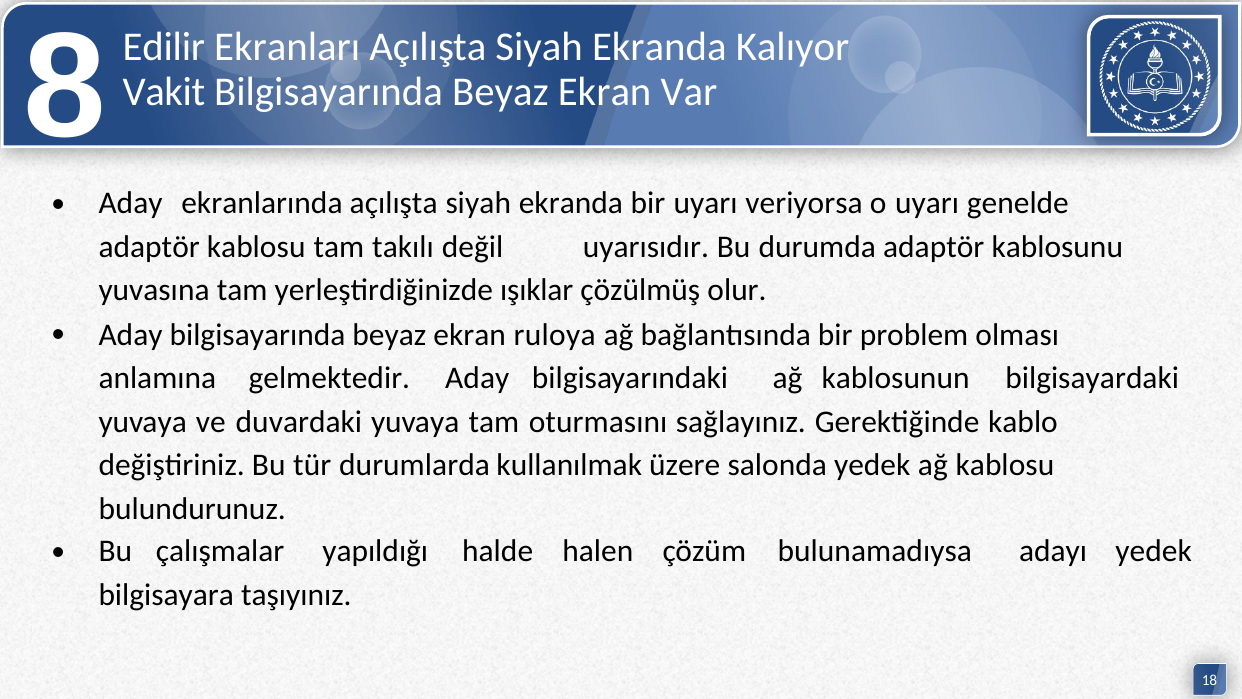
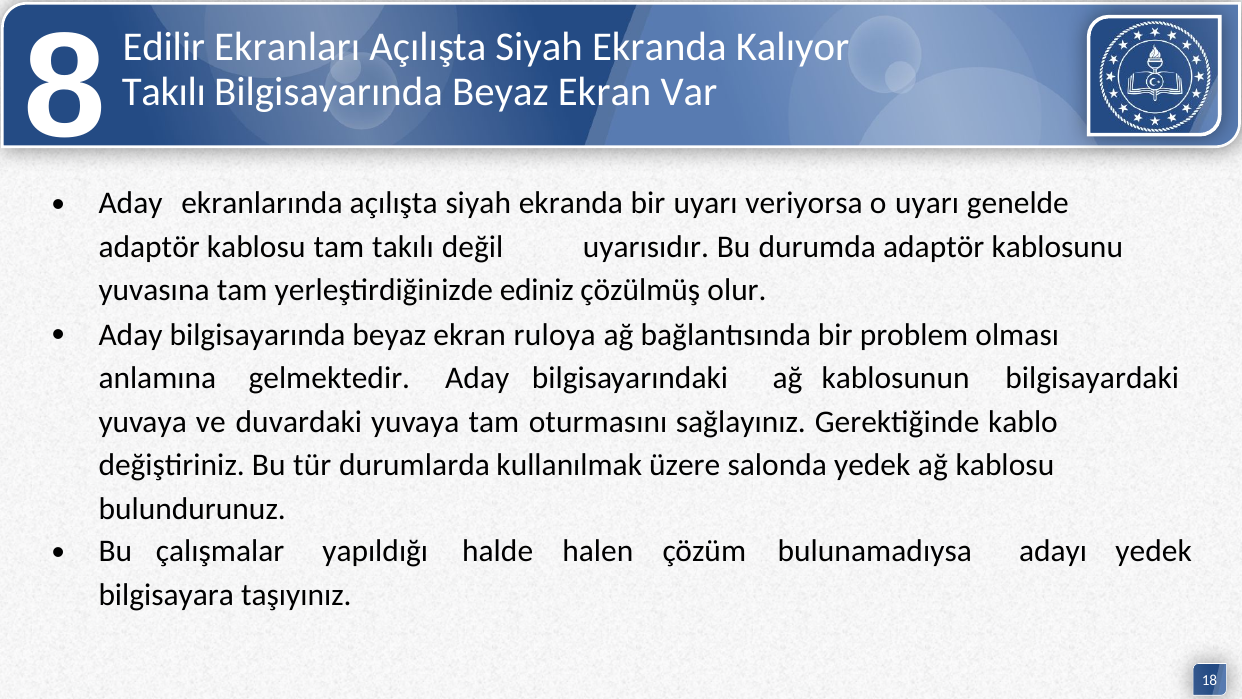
Vakit at (164, 92): Vakit -> Takılı
ışıklar: ışıklar -> ediniz
